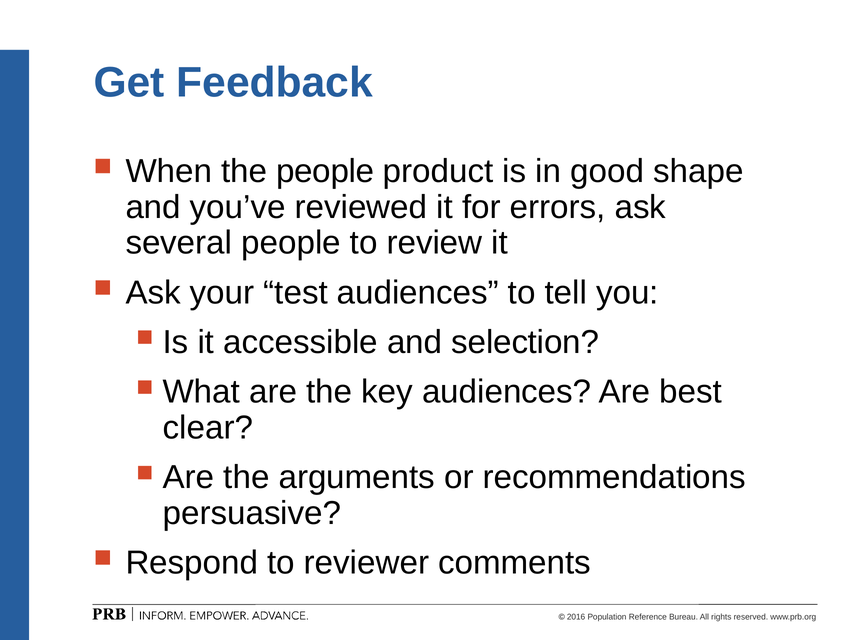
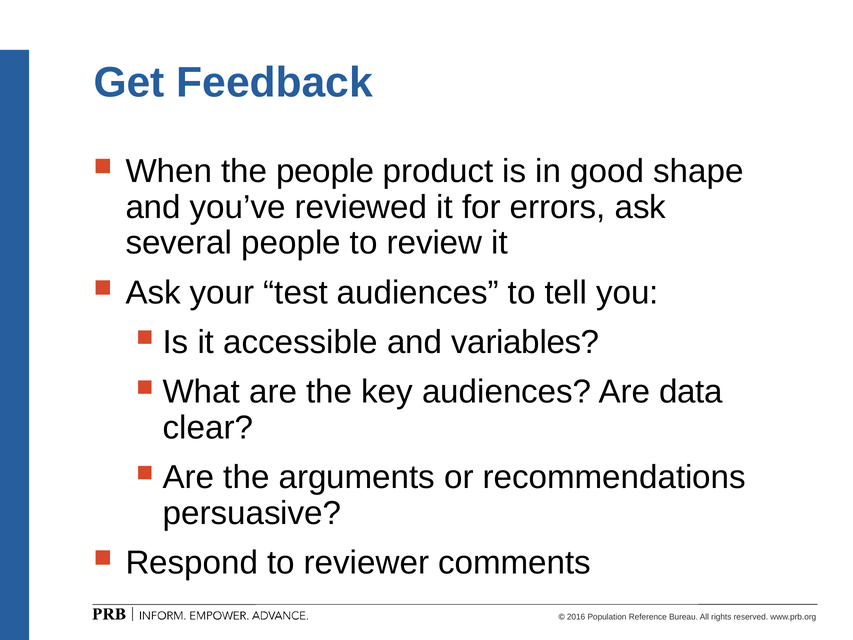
selection: selection -> variables
best: best -> data
